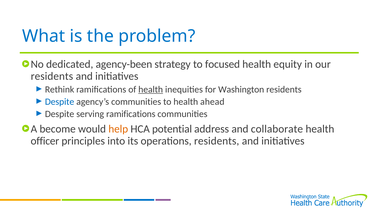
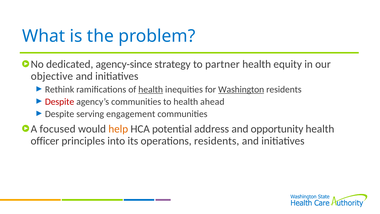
agency-been: agency-been -> agency-since
focused: focused -> partner
residents at (52, 76): residents -> objective
Washington underline: none -> present
Despite at (60, 102) colour: blue -> red
serving ramifications: ramifications -> engagement
become: become -> focused
collaborate: collaborate -> opportunity
